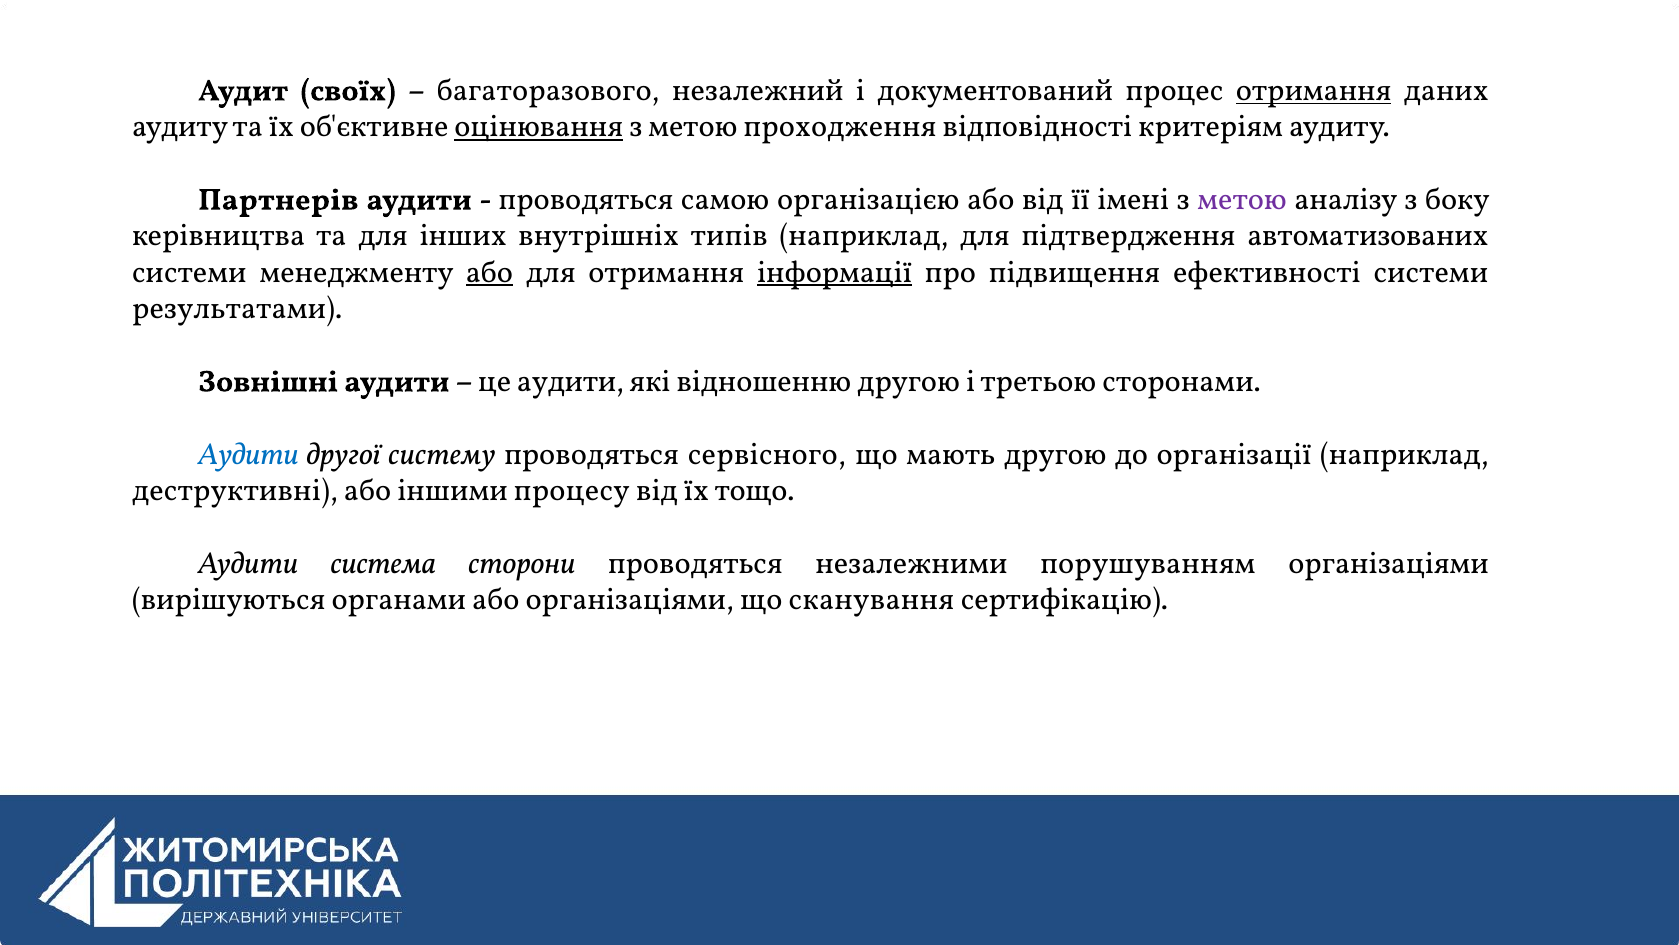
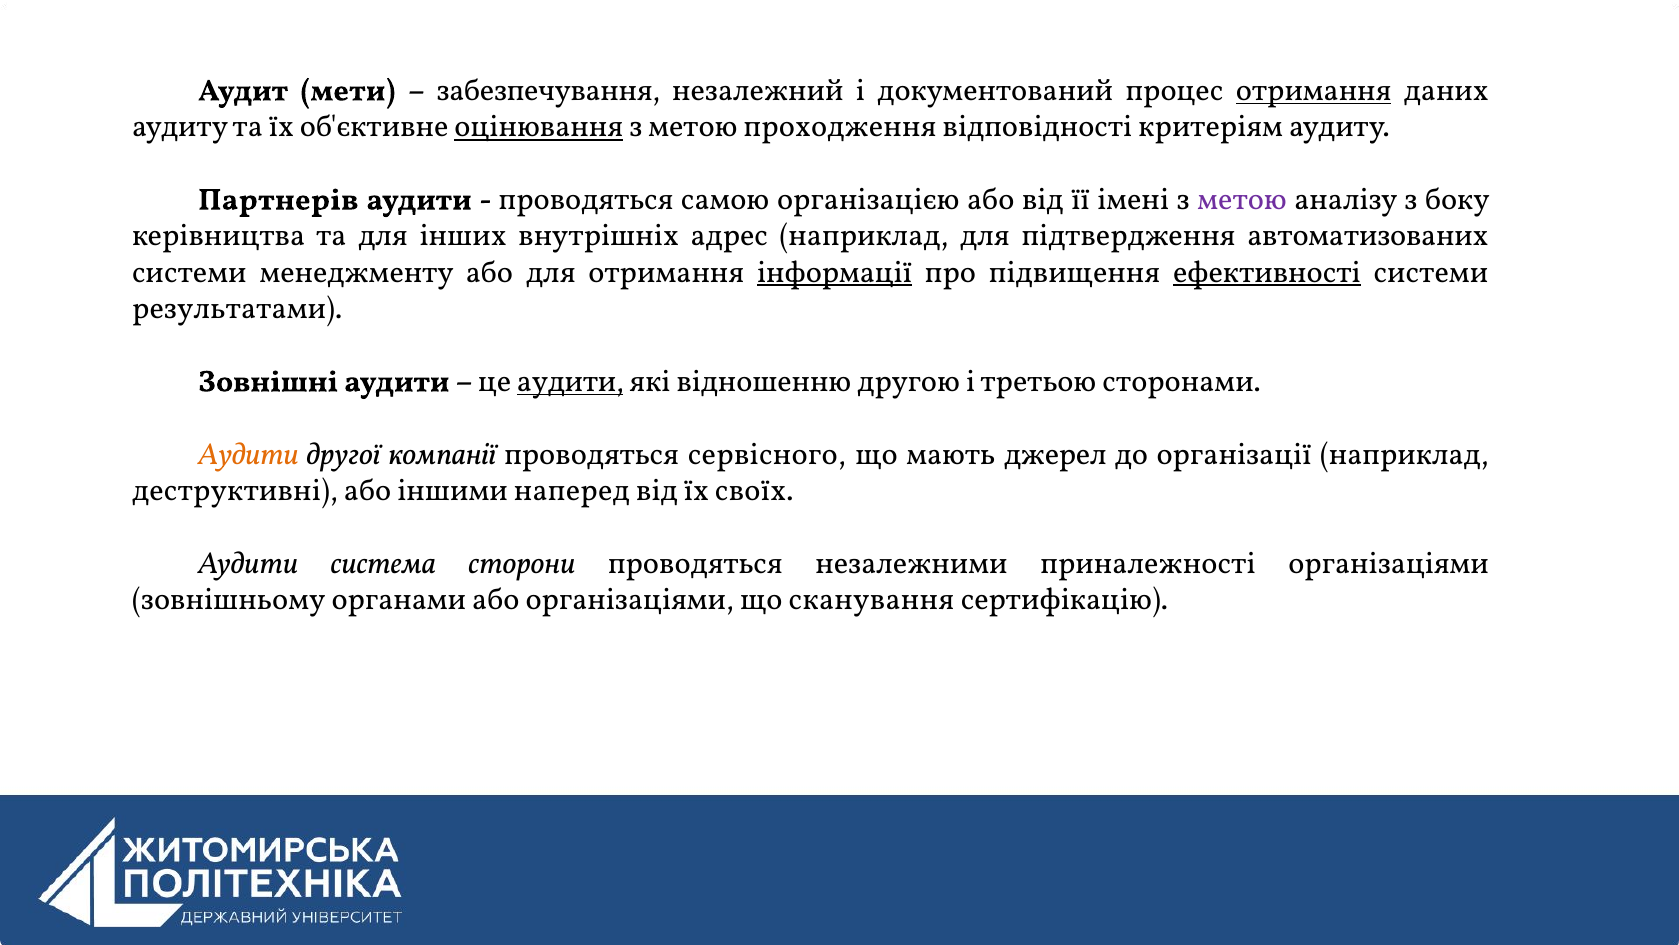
своїх: своїх -> мети
багаторазового: багаторазового -> забезпечування
типів: типів -> адрес
або at (489, 272) underline: present -> none
ефективності underline: none -> present
аудити at (570, 381) underline: none -> present
Аудити at (248, 454) colour: blue -> orange
систему: систему -> компанії
мають другою: другою -> джерел
процесу: процесу -> наперед
тощо: тощо -> своїх
порушуванням: порушуванням -> приналежності
вирішуються: вирішуються -> зовнішньому
